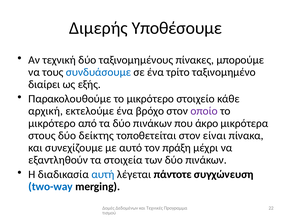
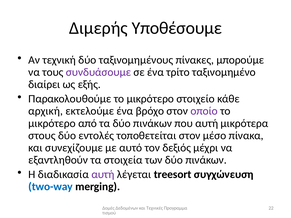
συνδυάσουμε colour: blue -> purple
που άκρο: άκρο -> αυτή
δείκτης: δείκτης -> εντολές
είναι: είναι -> μέσο
πράξη: πράξη -> δεξιός
αυτή at (103, 175) colour: blue -> purple
πάντοτε: πάντοτε -> treesort
